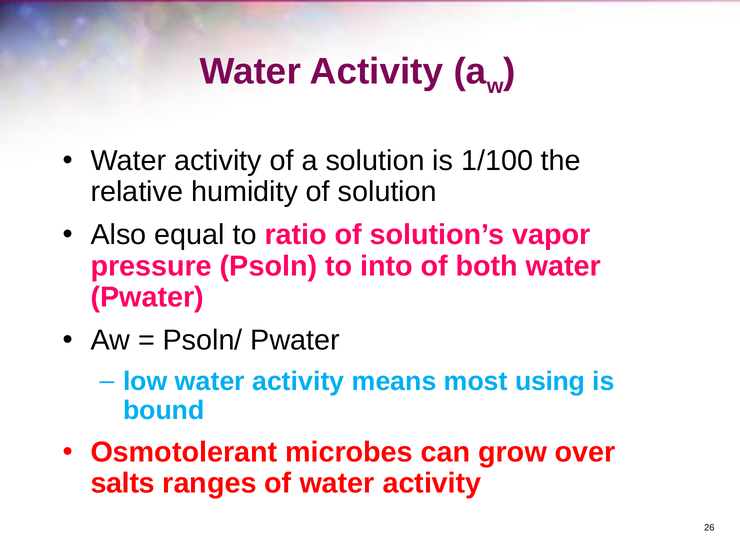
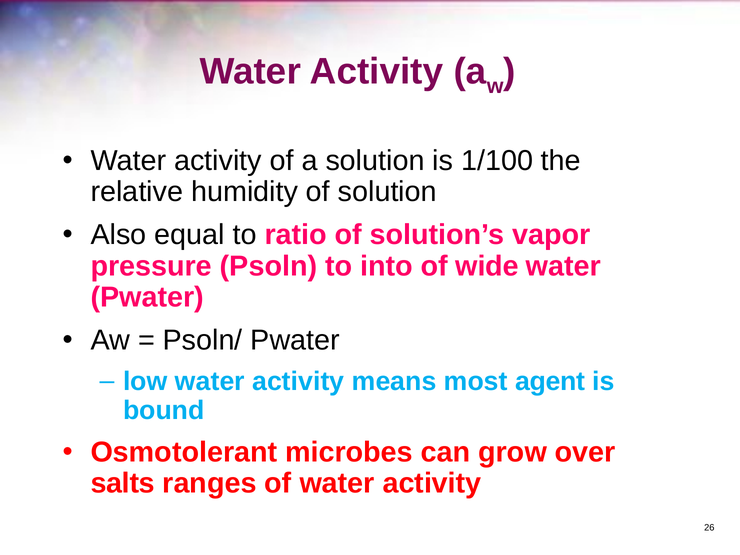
both: both -> wide
using: using -> agent
